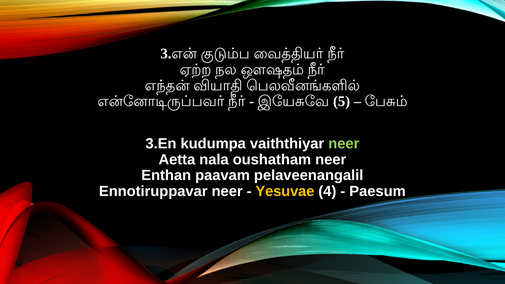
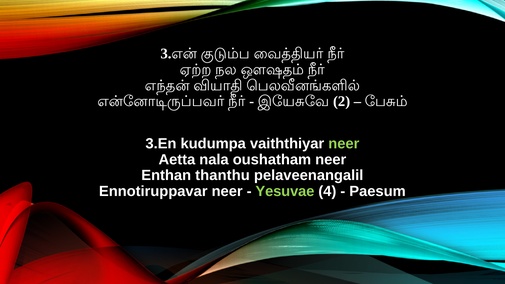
5: 5 -> 2
paavam: paavam -> thanthu
Yesuvae colour: yellow -> light green
